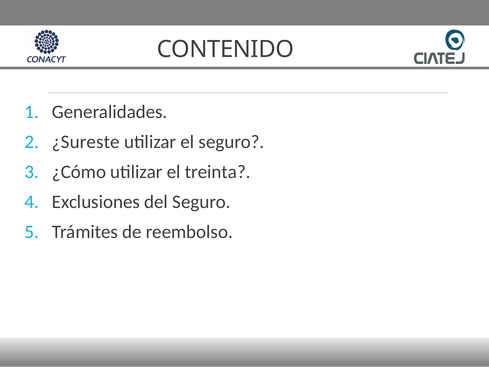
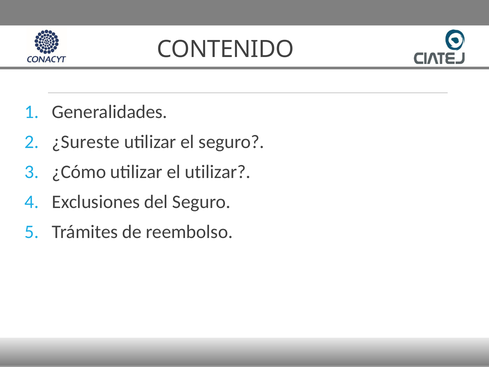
el treinta: treinta -> utilizar
